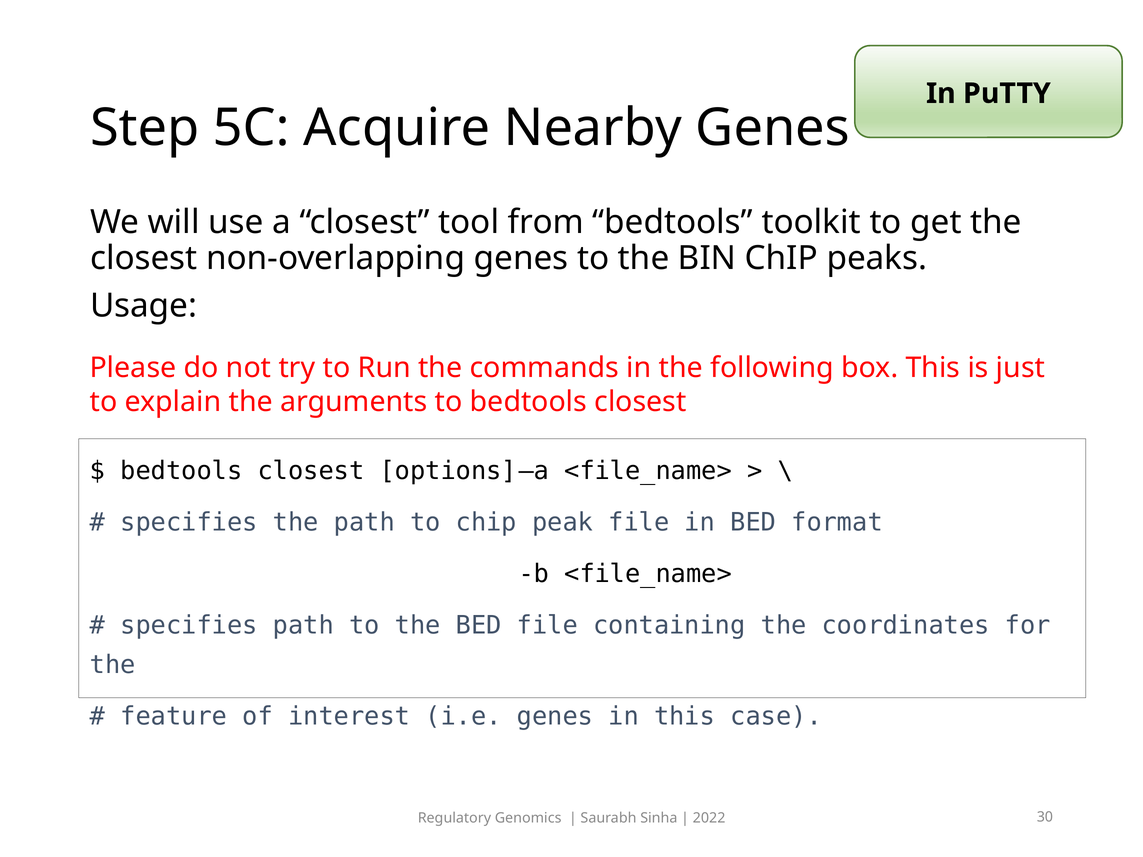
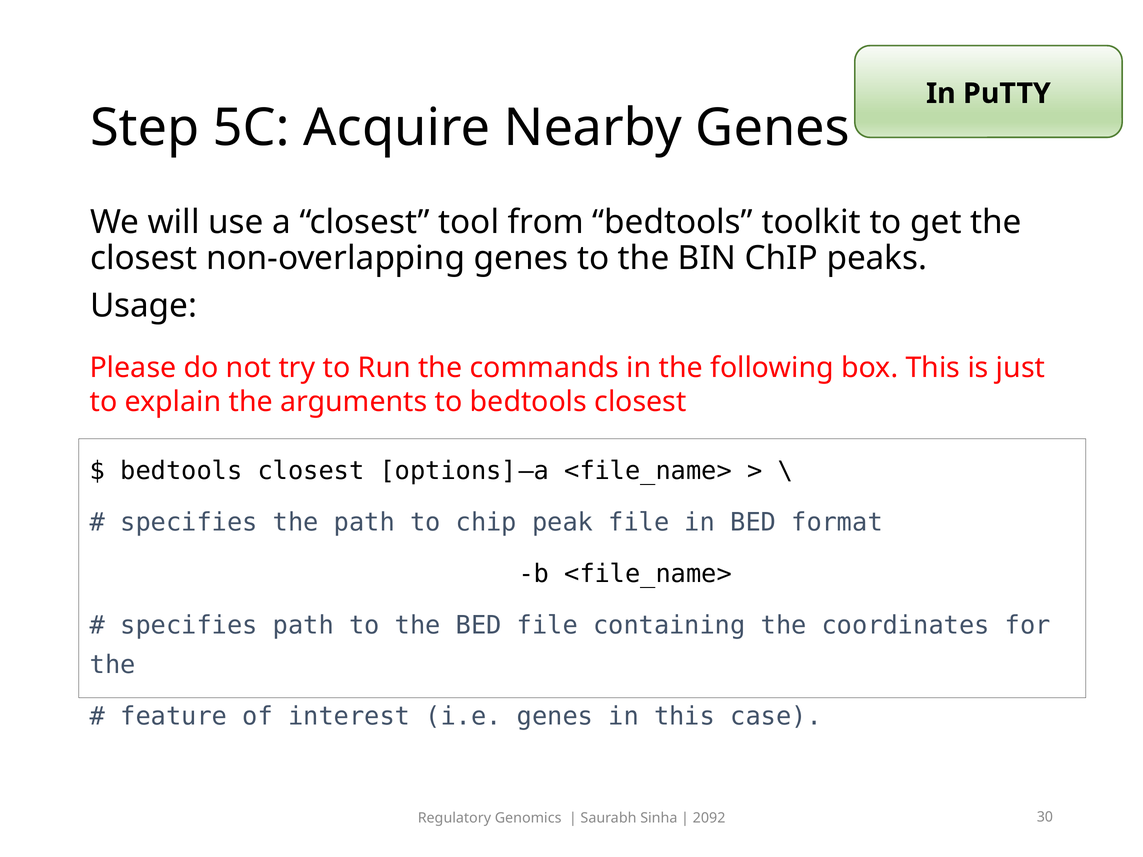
2022: 2022 -> 2092
